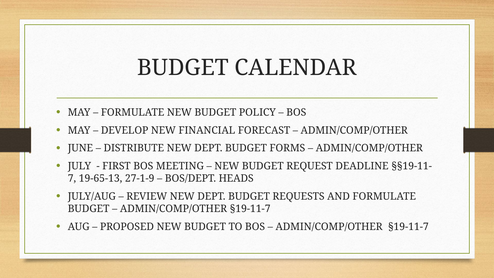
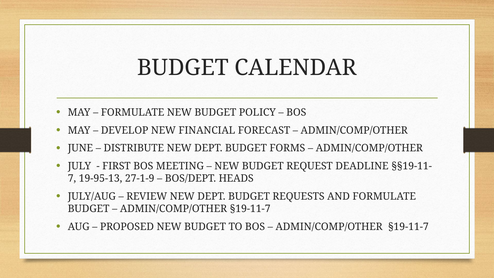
19-65-13: 19-65-13 -> 19-95-13
